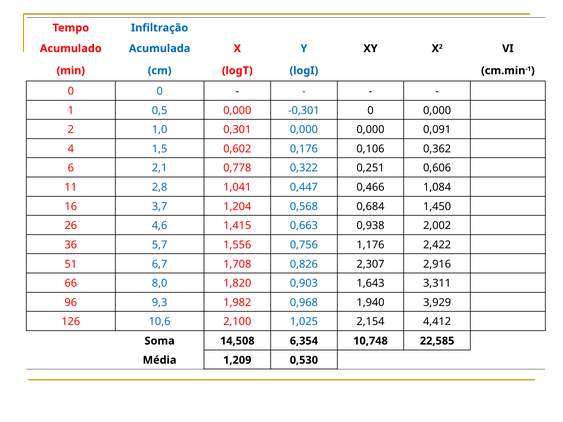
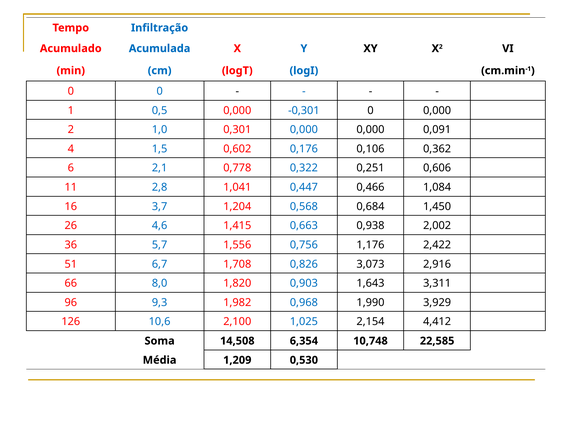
2,307: 2,307 -> 3,073
1,940: 1,940 -> 1,990
